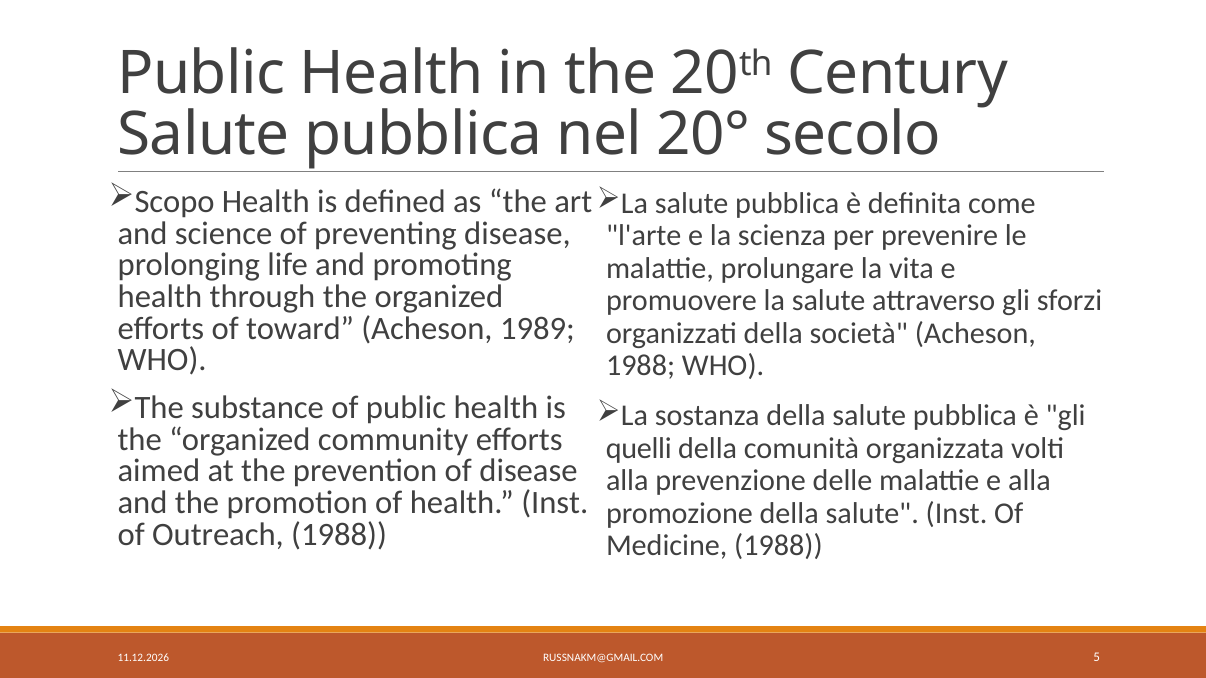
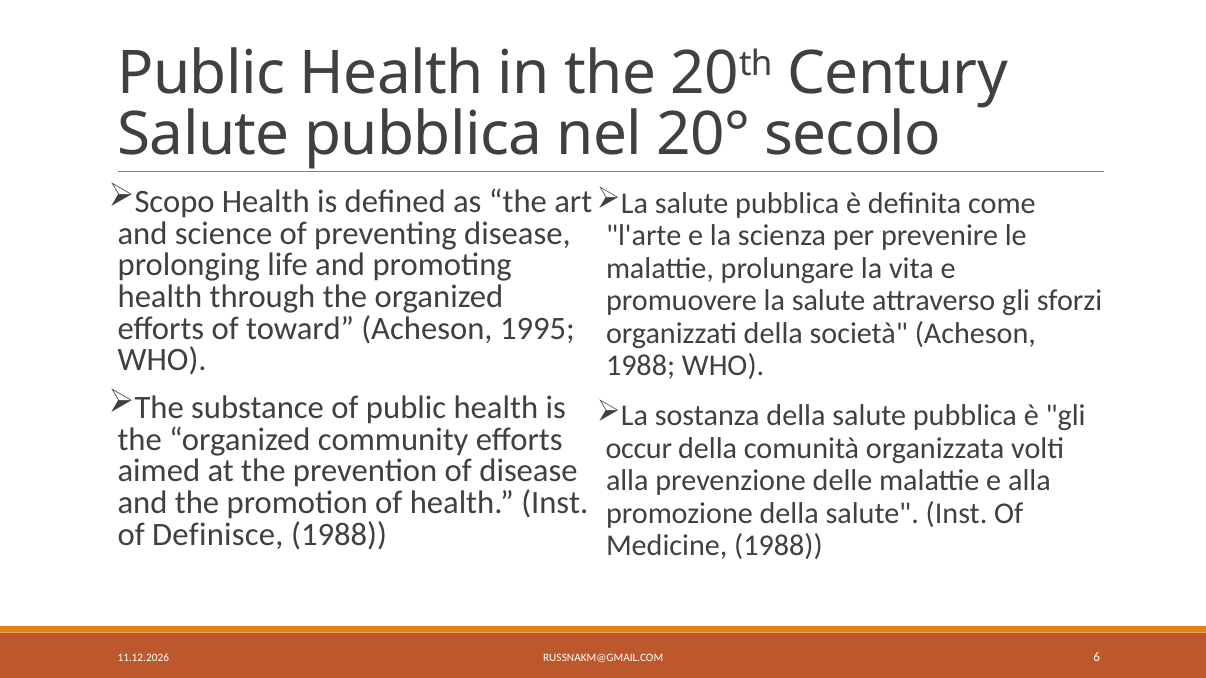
1989: 1989 -> 1995
quelli: quelli -> occur
Outreach: Outreach -> Definisce
5: 5 -> 6
